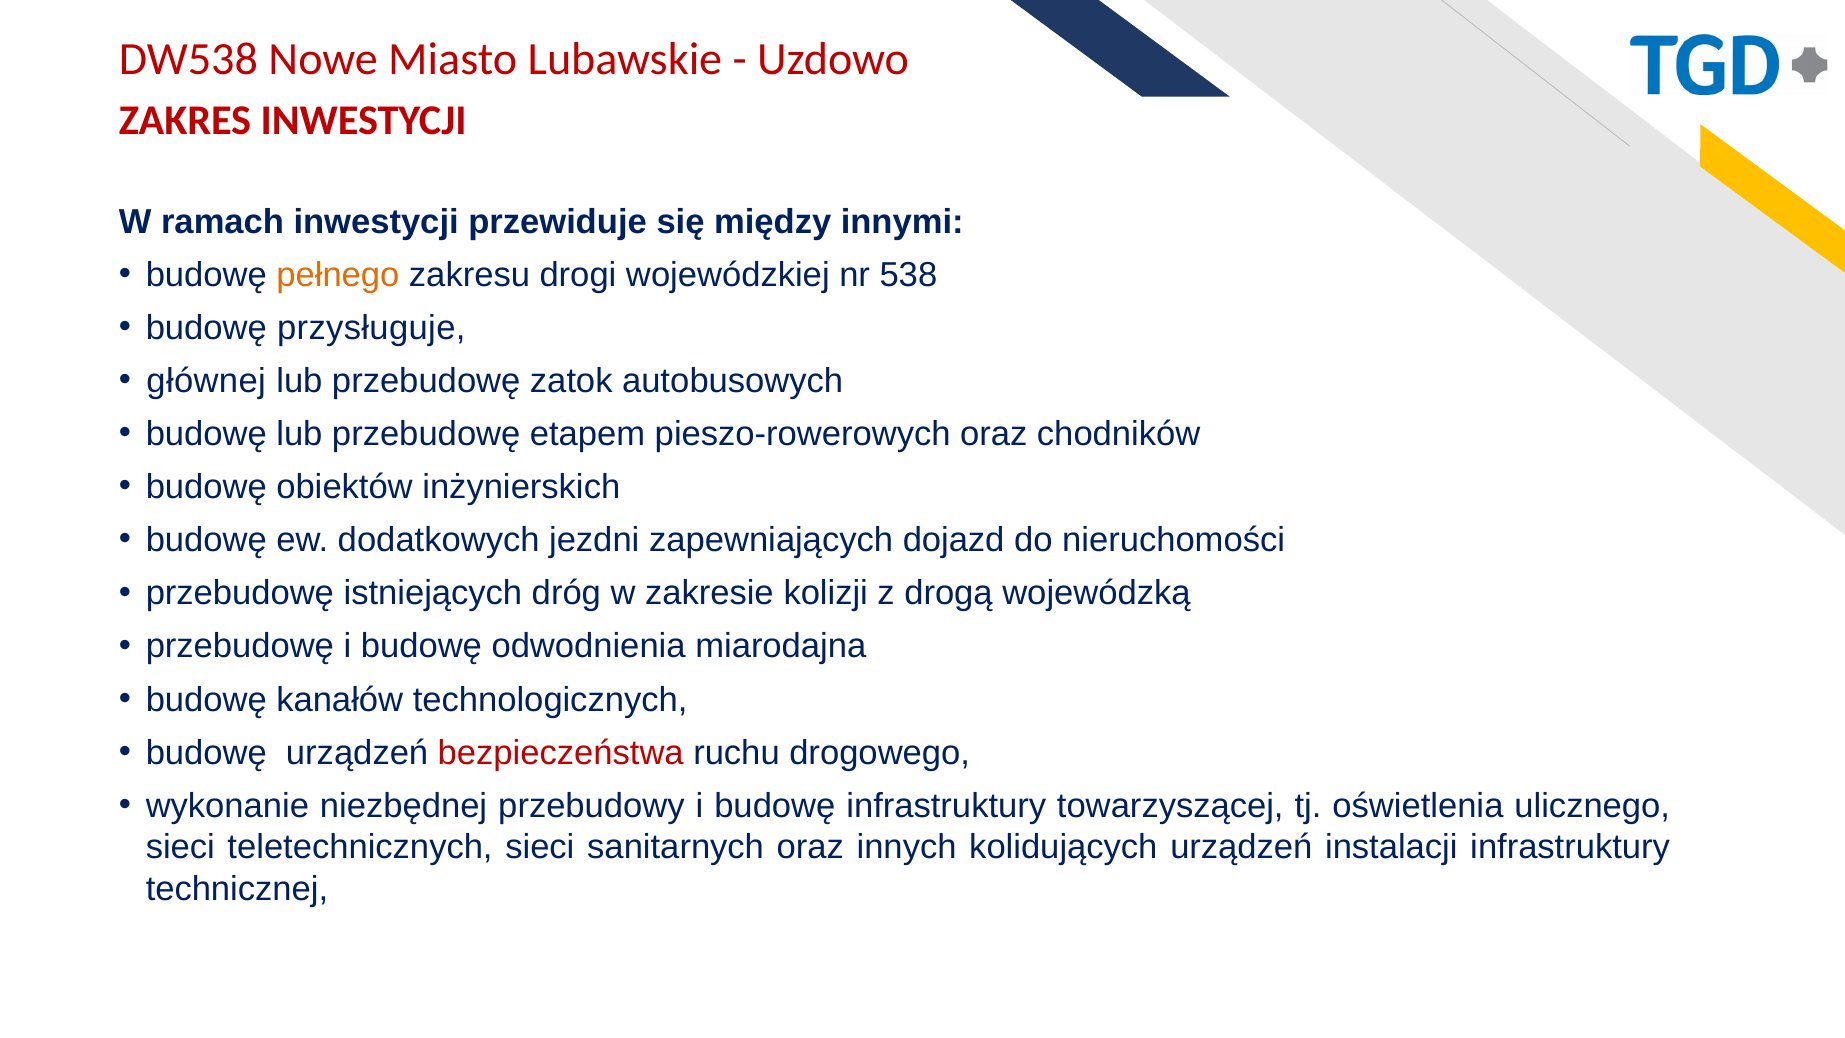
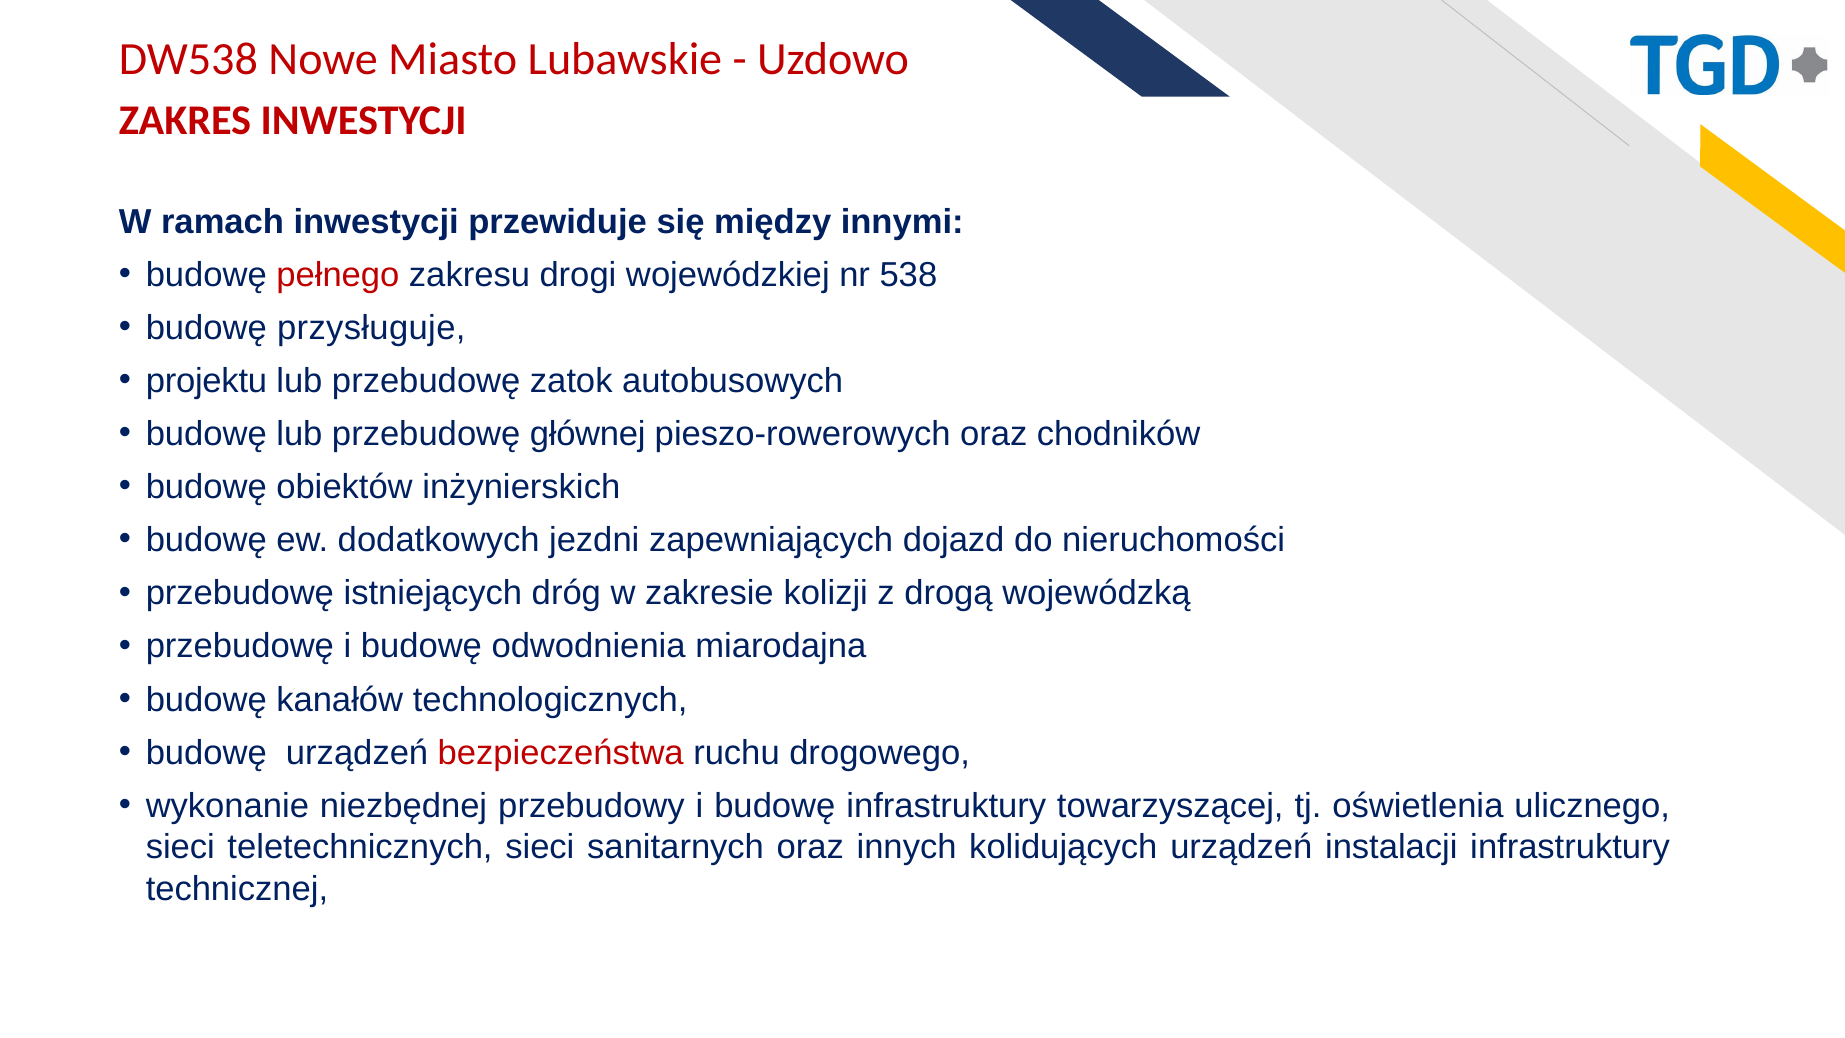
pełnego colour: orange -> red
głównej: głównej -> projektu
etapem: etapem -> głównej
